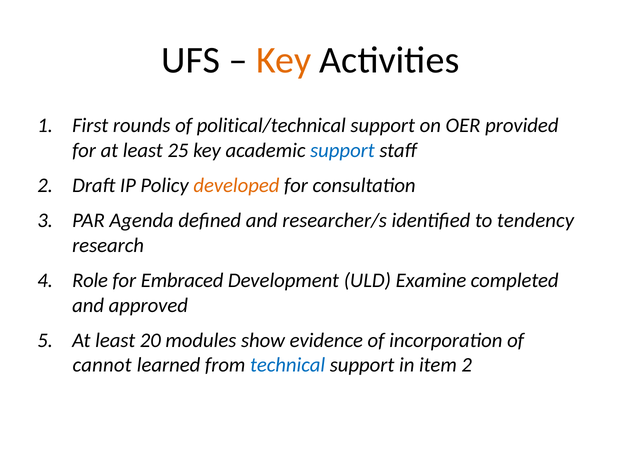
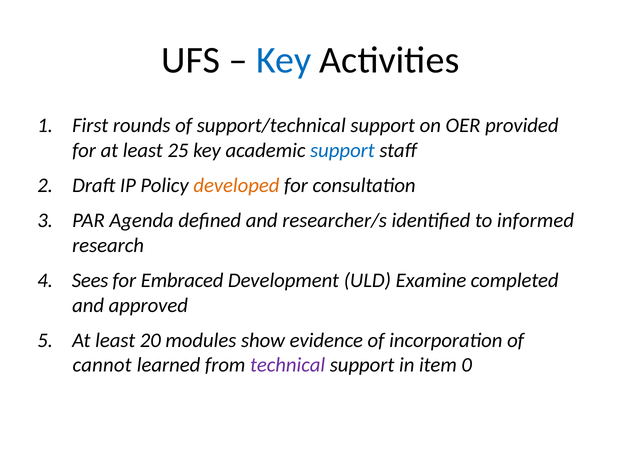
Key at (284, 60) colour: orange -> blue
political/technical: political/technical -> support/technical
tendency: tendency -> informed
Role: Role -> Sees
technical colour: blue -> purple
item 2: 2 -> 0
